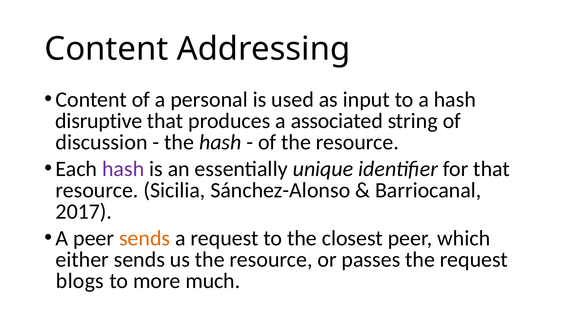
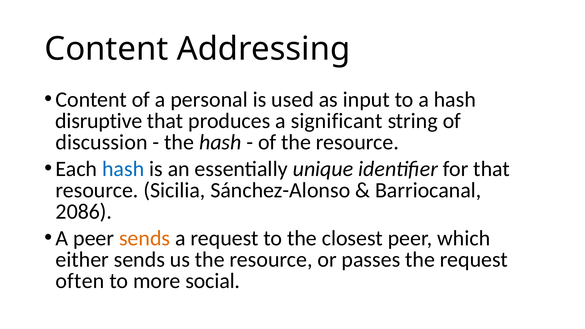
associated: associated -> significant
hash at (123, 169) colour: purple -> blue
2017: 2017 -> 2086
blogs: blogs -> often
much: much -> social
